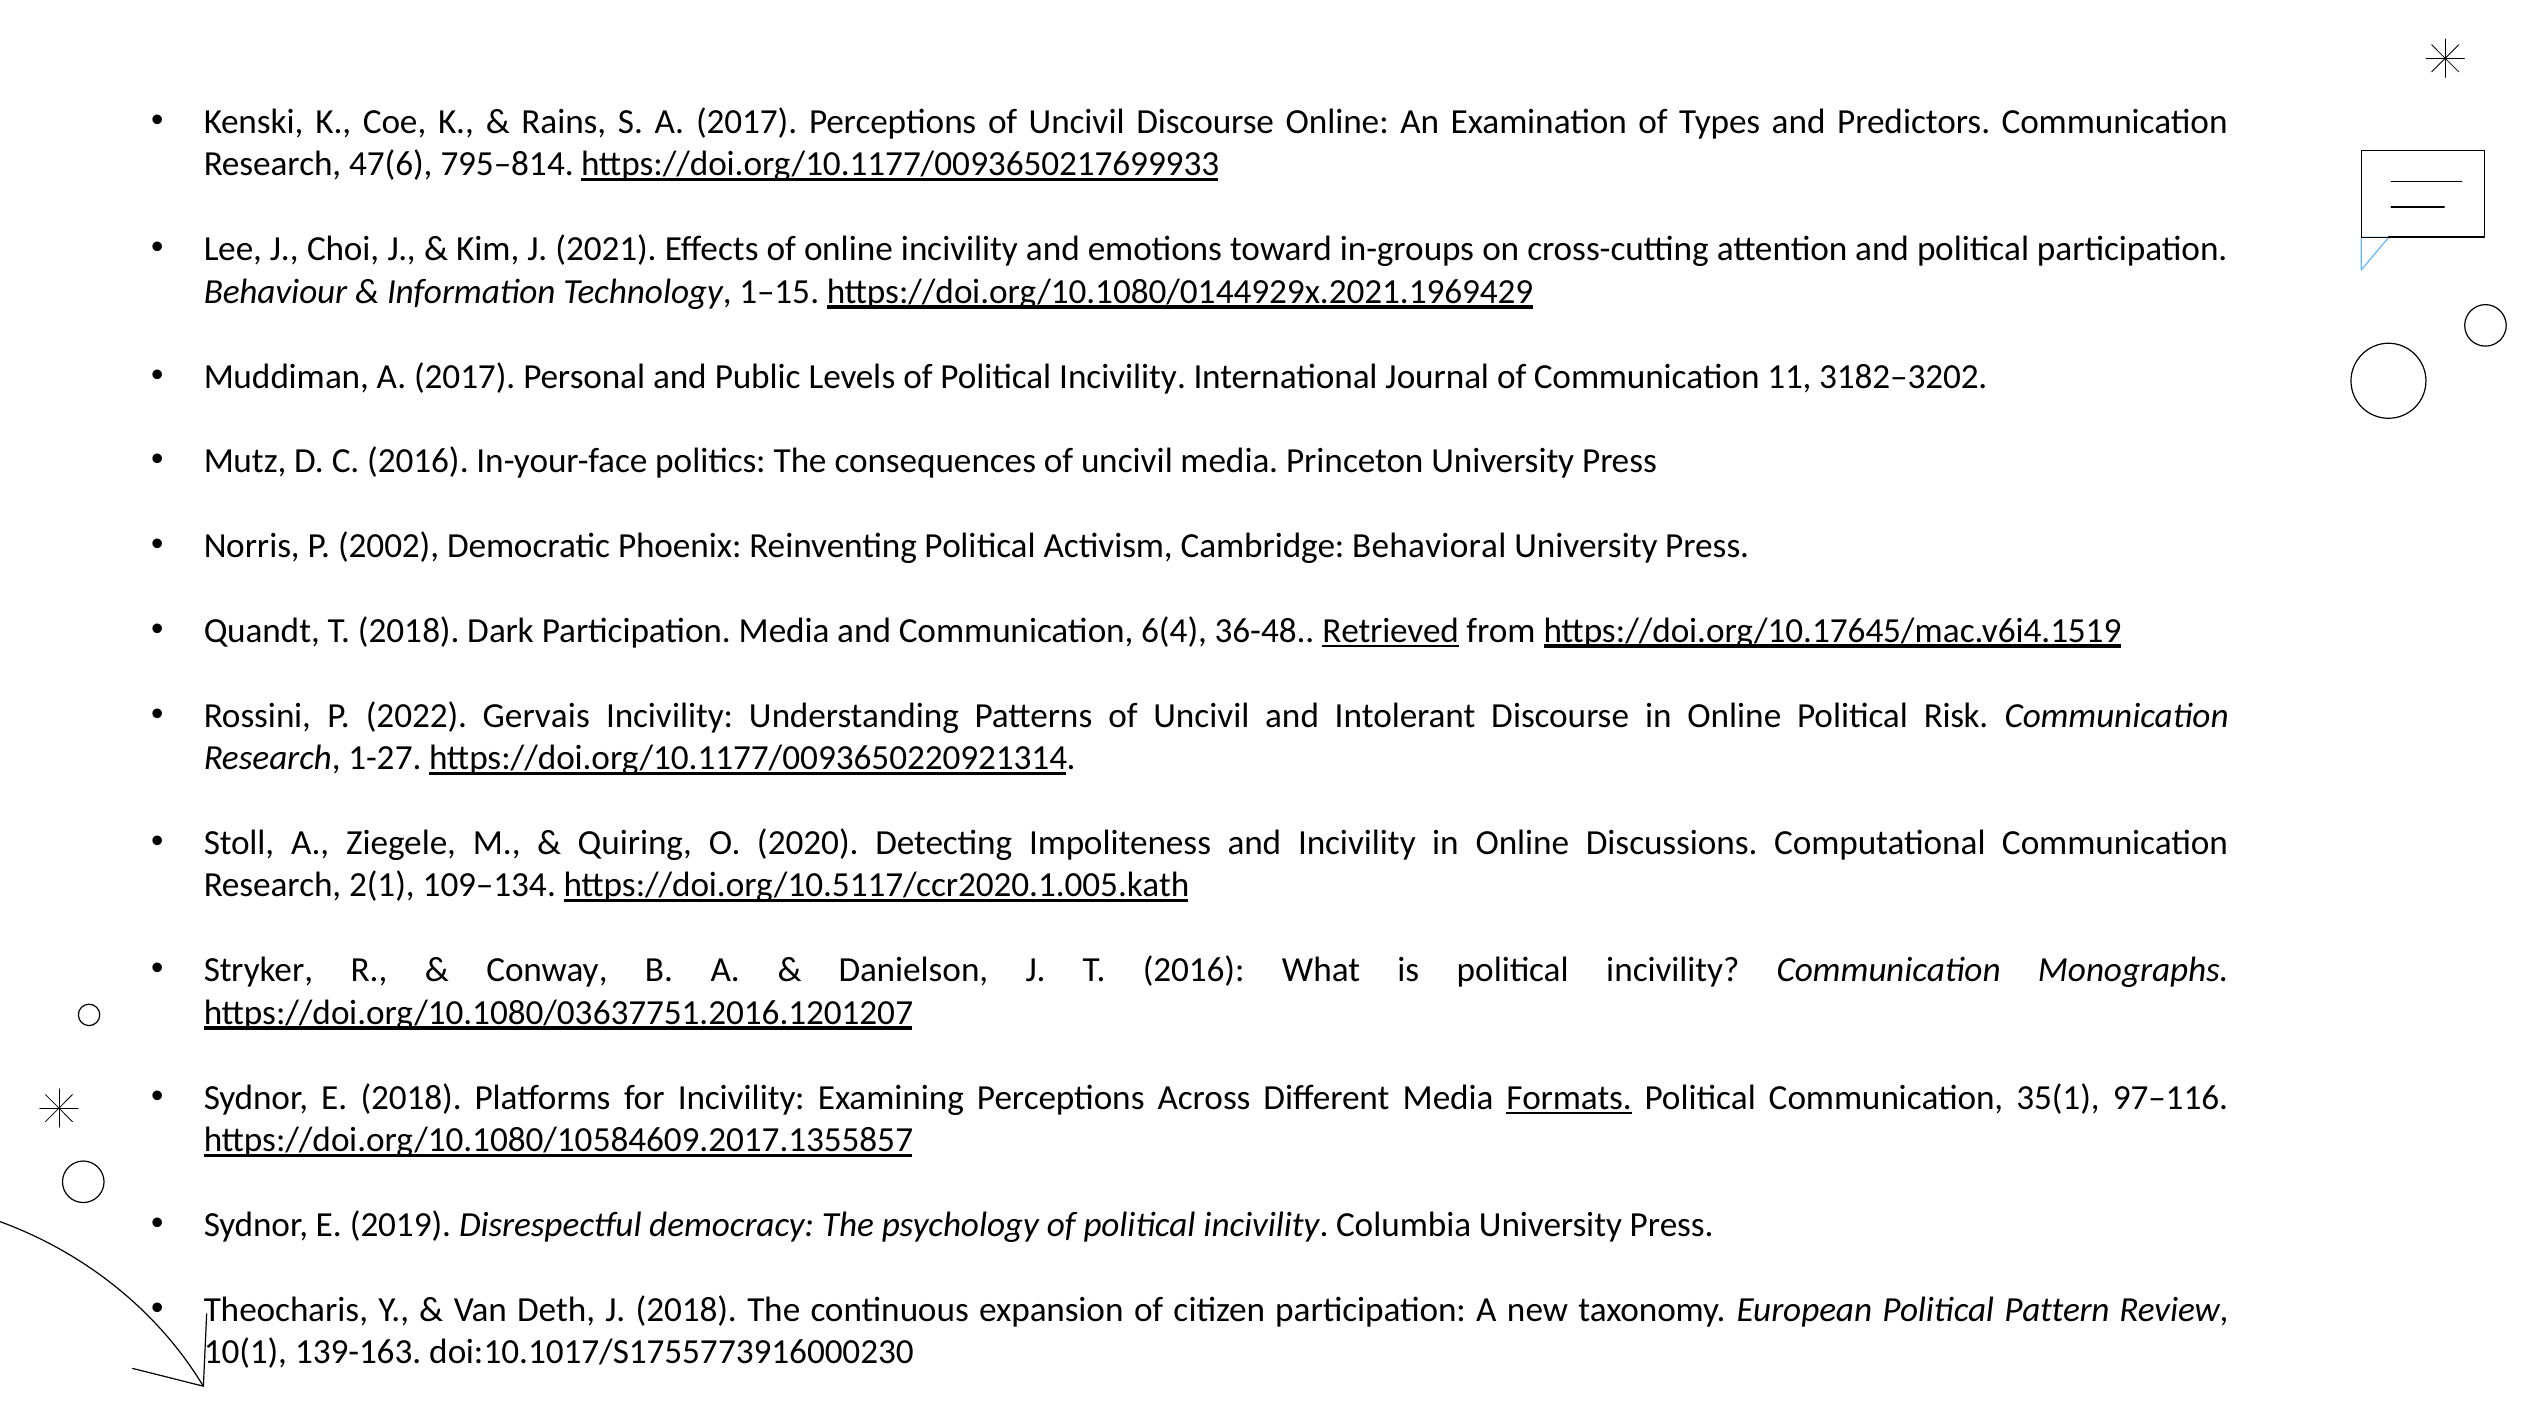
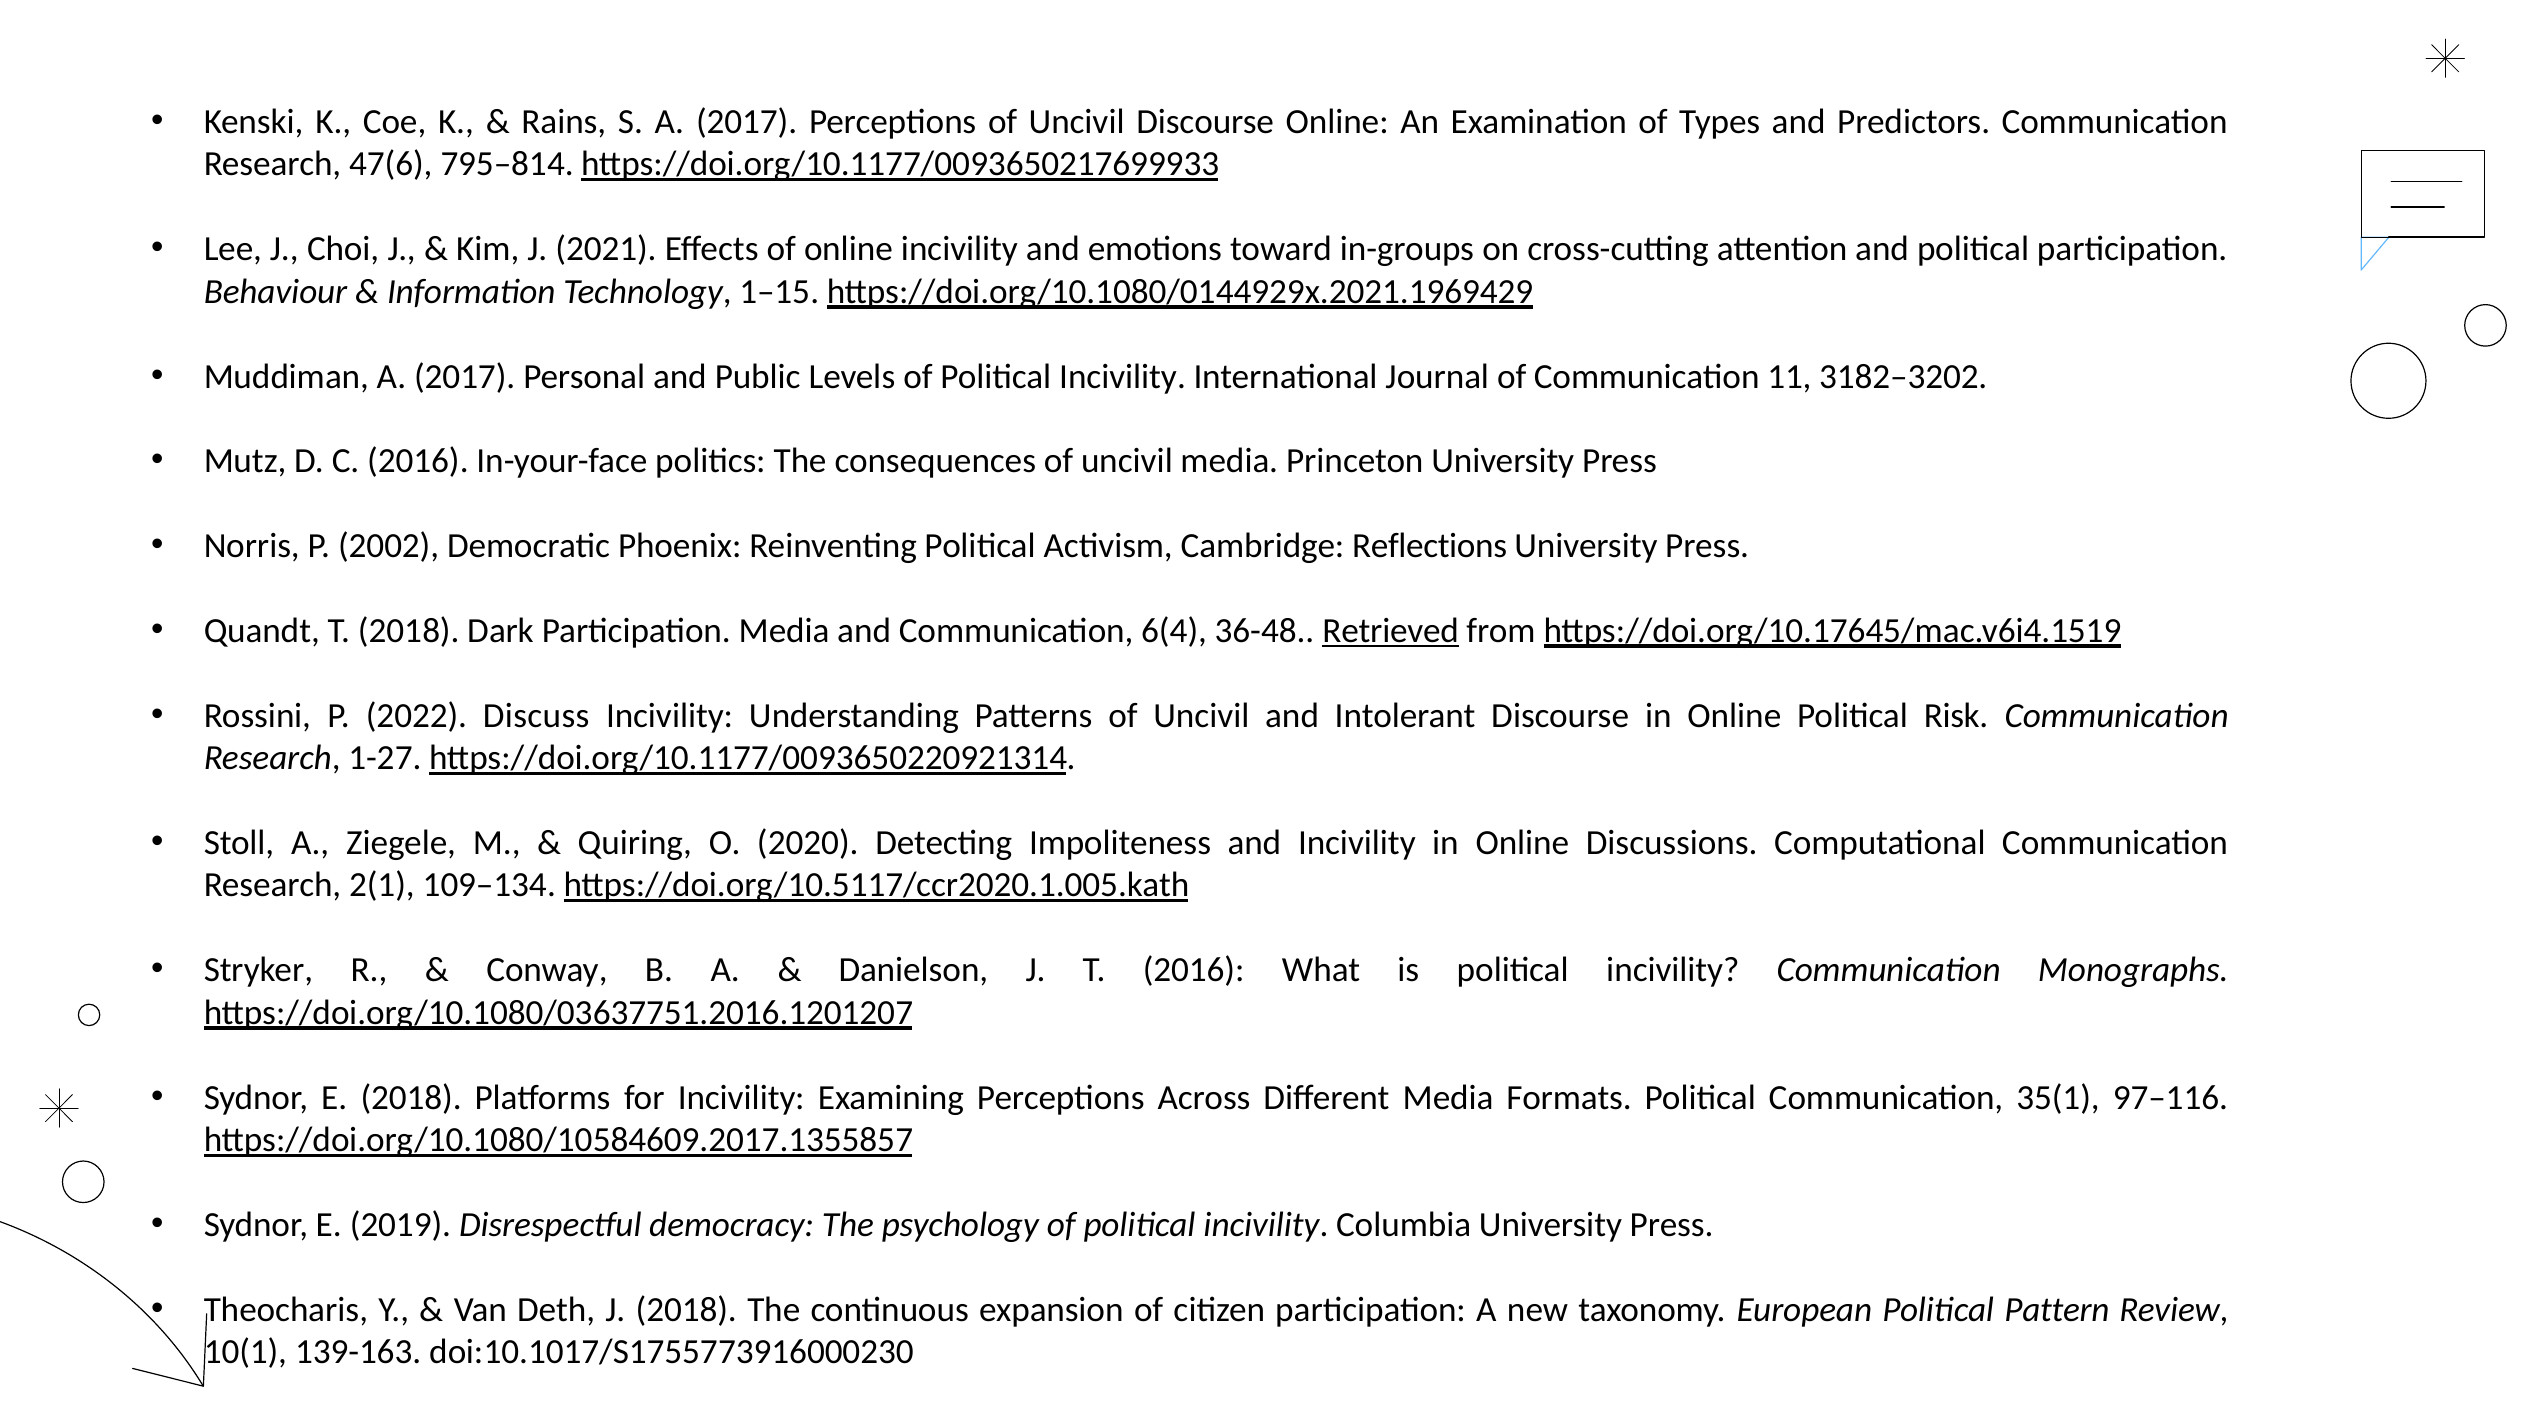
Behavioral: Behavioral -> Reflections
Gervais: Gervais -> Discuss
Formats underline: present -> none
